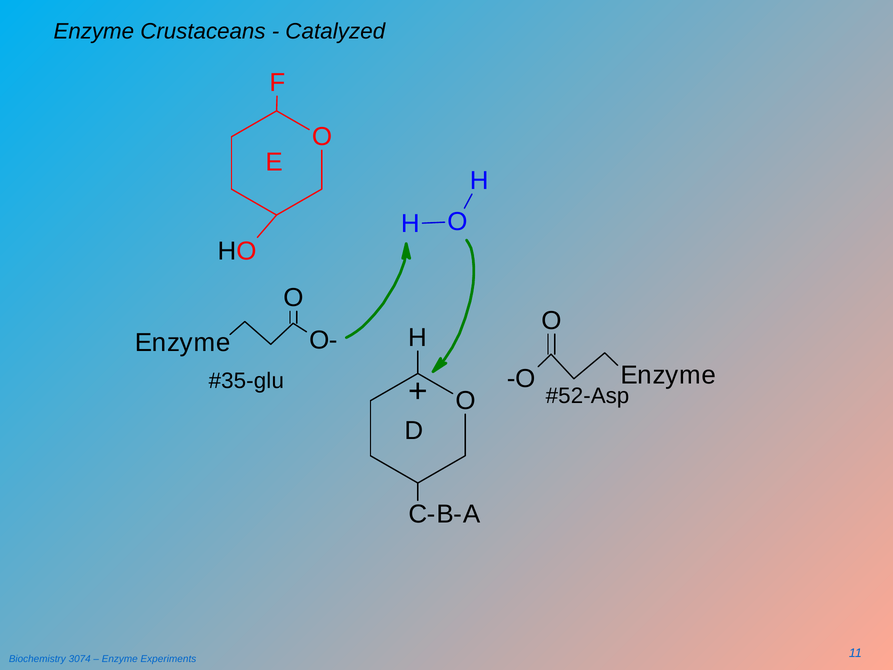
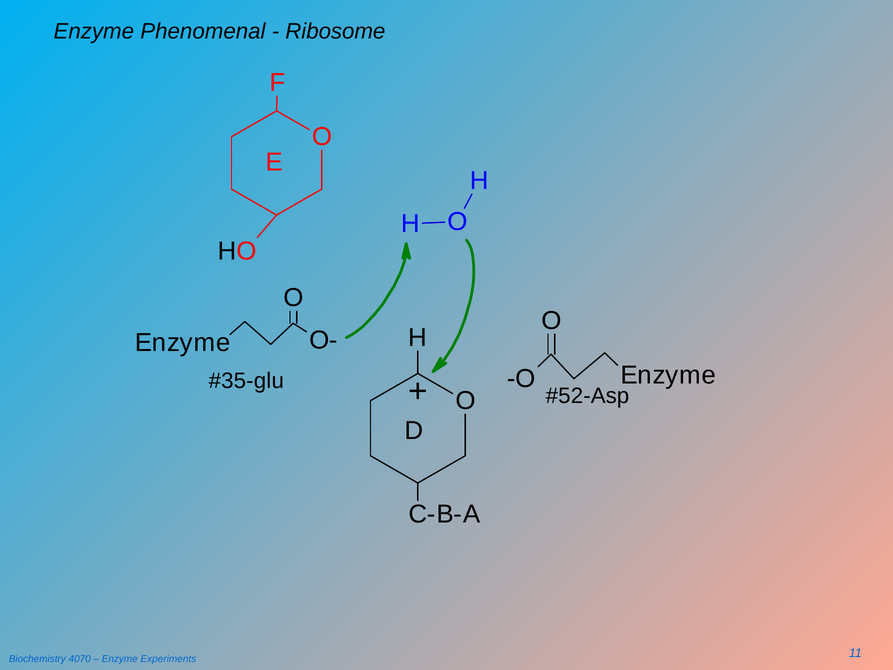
Crustaceans: Crustaceans -> Phenomenal
Catalyzed: Catalyzed -> Ribosome
3074: 3074 -> 4070
